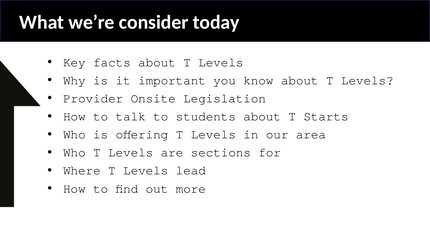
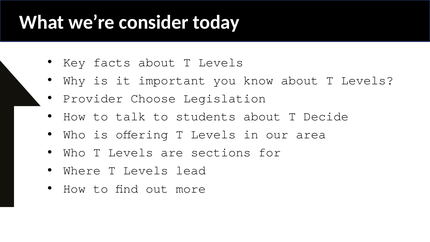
Onsite: Onsite -> Choose
Starts: Starts -> Decide
